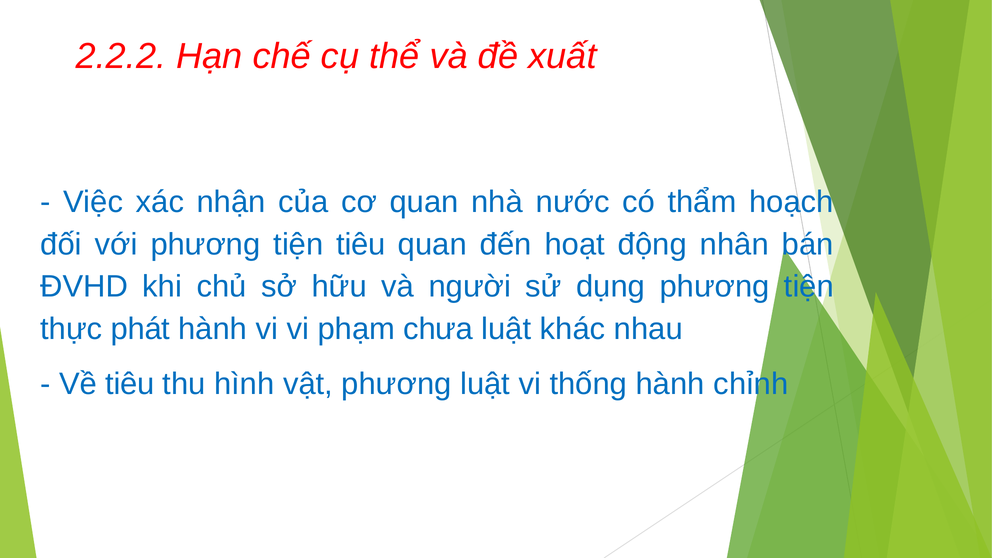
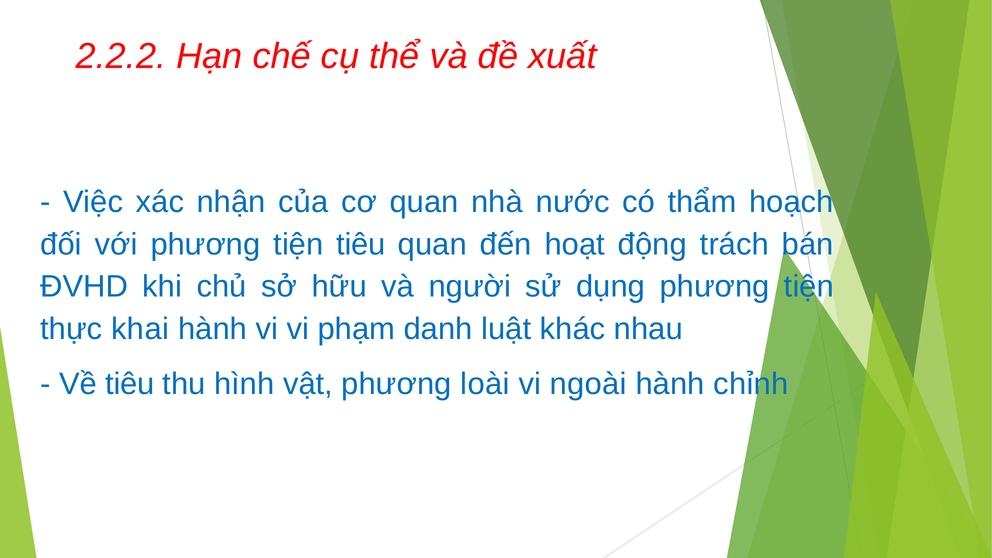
nhân: nhân -> trách
phát: phát -> khai
chưa: chưa -> danh
phương luật: luật -> loài
thống: thống -> ngoài
